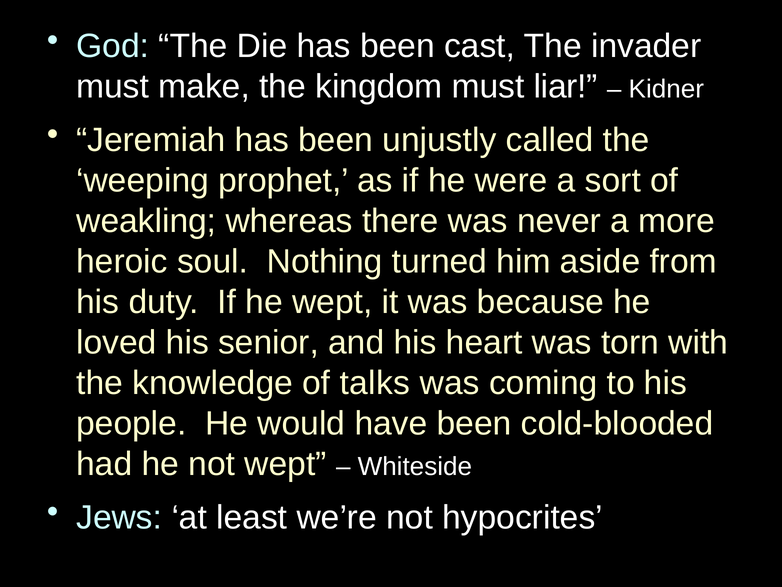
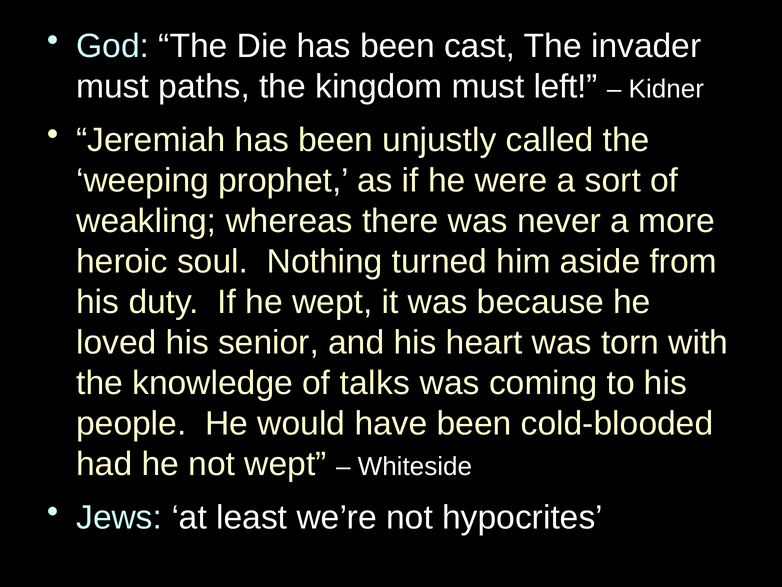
make: make -> paths
liar: liar -> left
